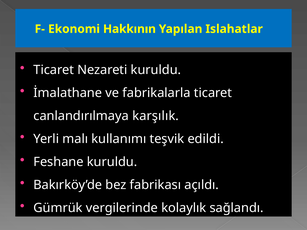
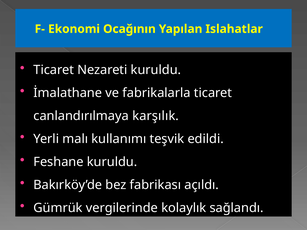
Hakkının: Hakkının -> Ocağının
